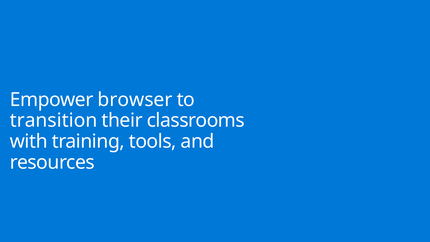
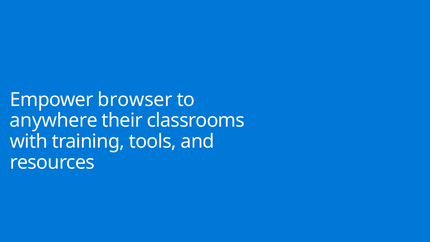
transition: transition -> anywhere
